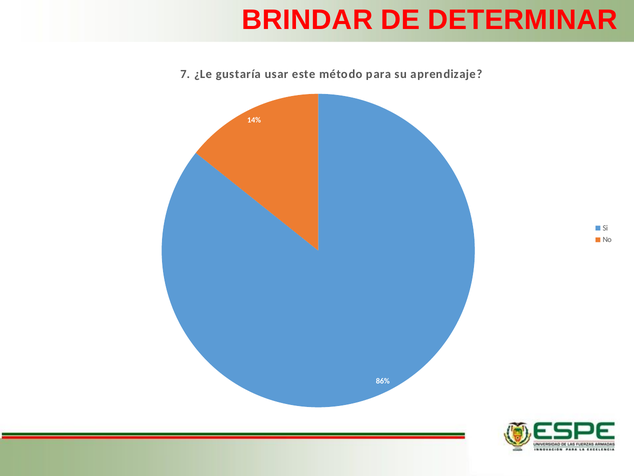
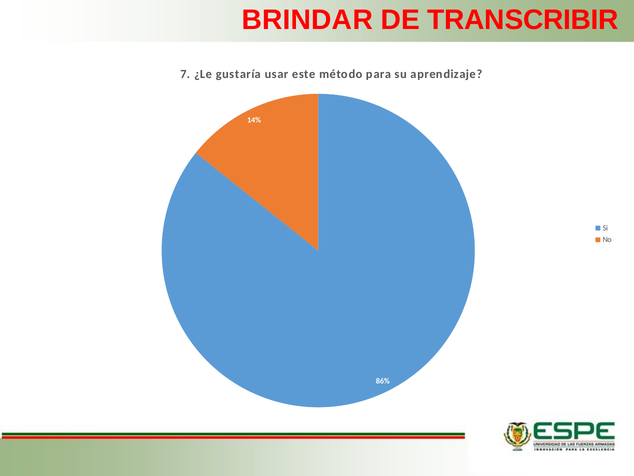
DETERMINAR: DETERMINAR -> TRANSCRIBIR
